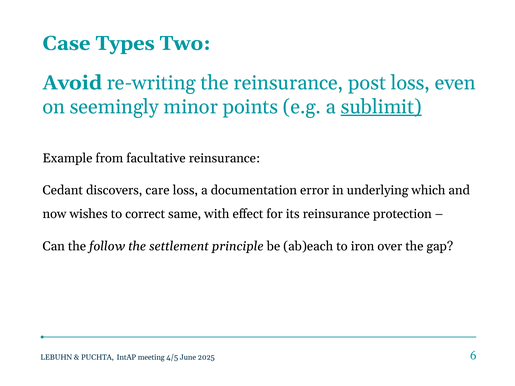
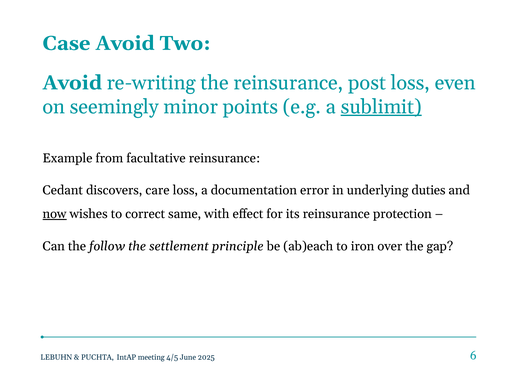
Case Types: Types -> Avoid
which: which -> duties
now underline: none -> present
